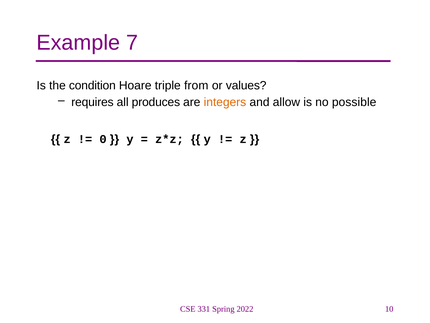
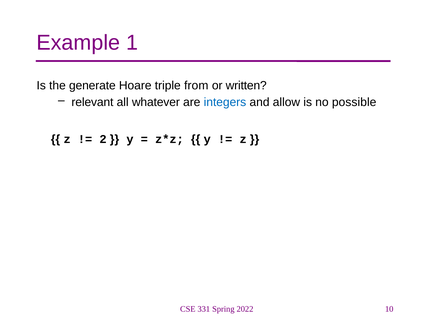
7: 7 -> 1
condition: condition -> generate
values: values -> written
requires: requires -> relevant
produces: produces -> whatever
integers colour: orange -> blue
0: 0 -> 2
